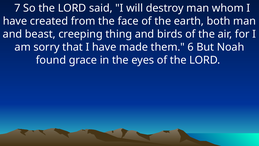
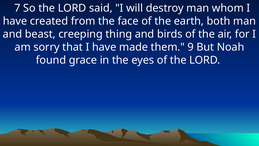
6: 6 -> 9
